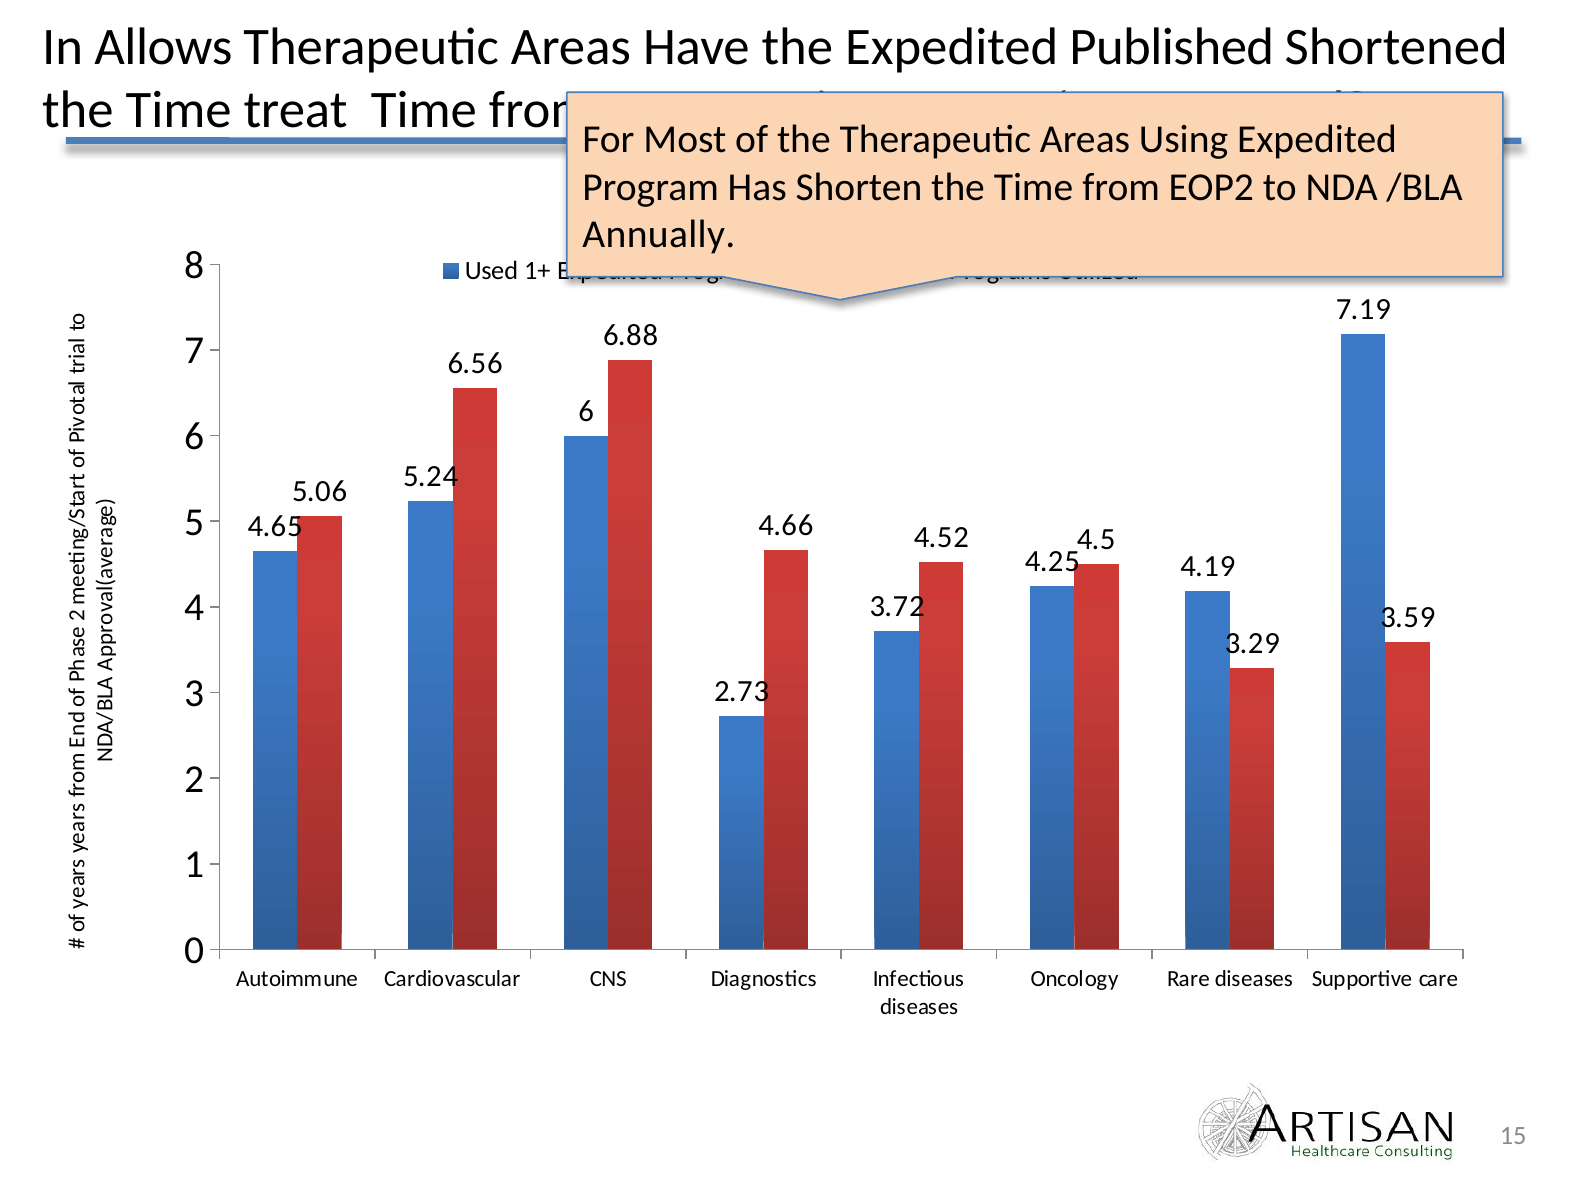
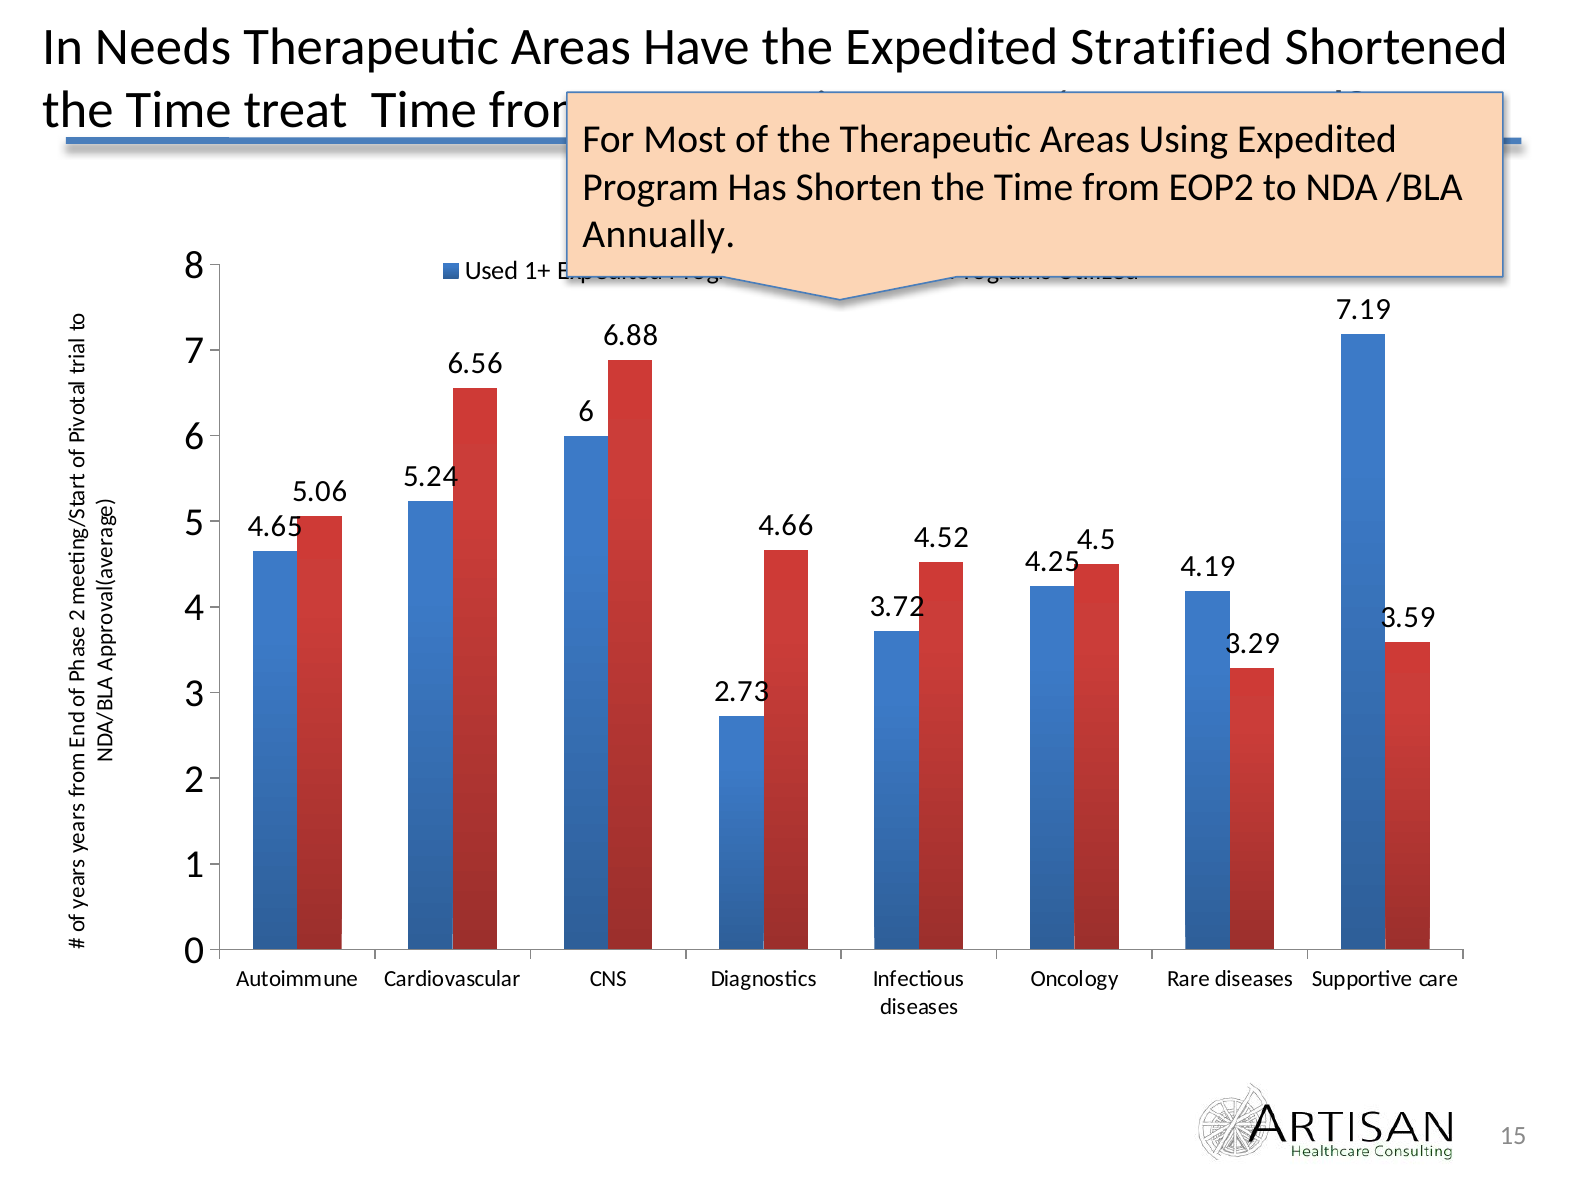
Allows: Allows -> Needs
Published: Published -> Stratified
